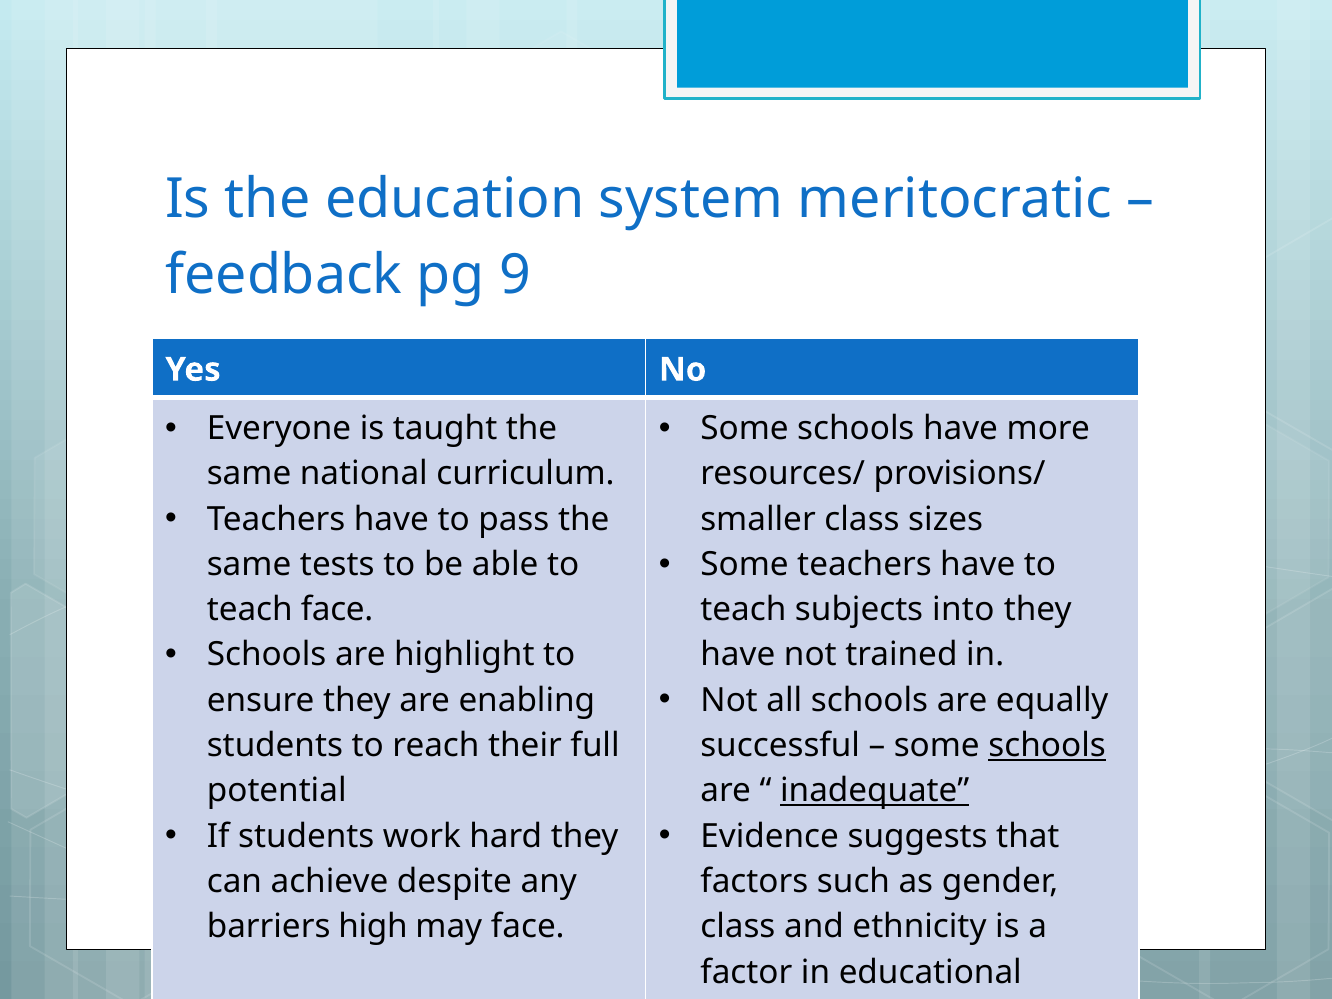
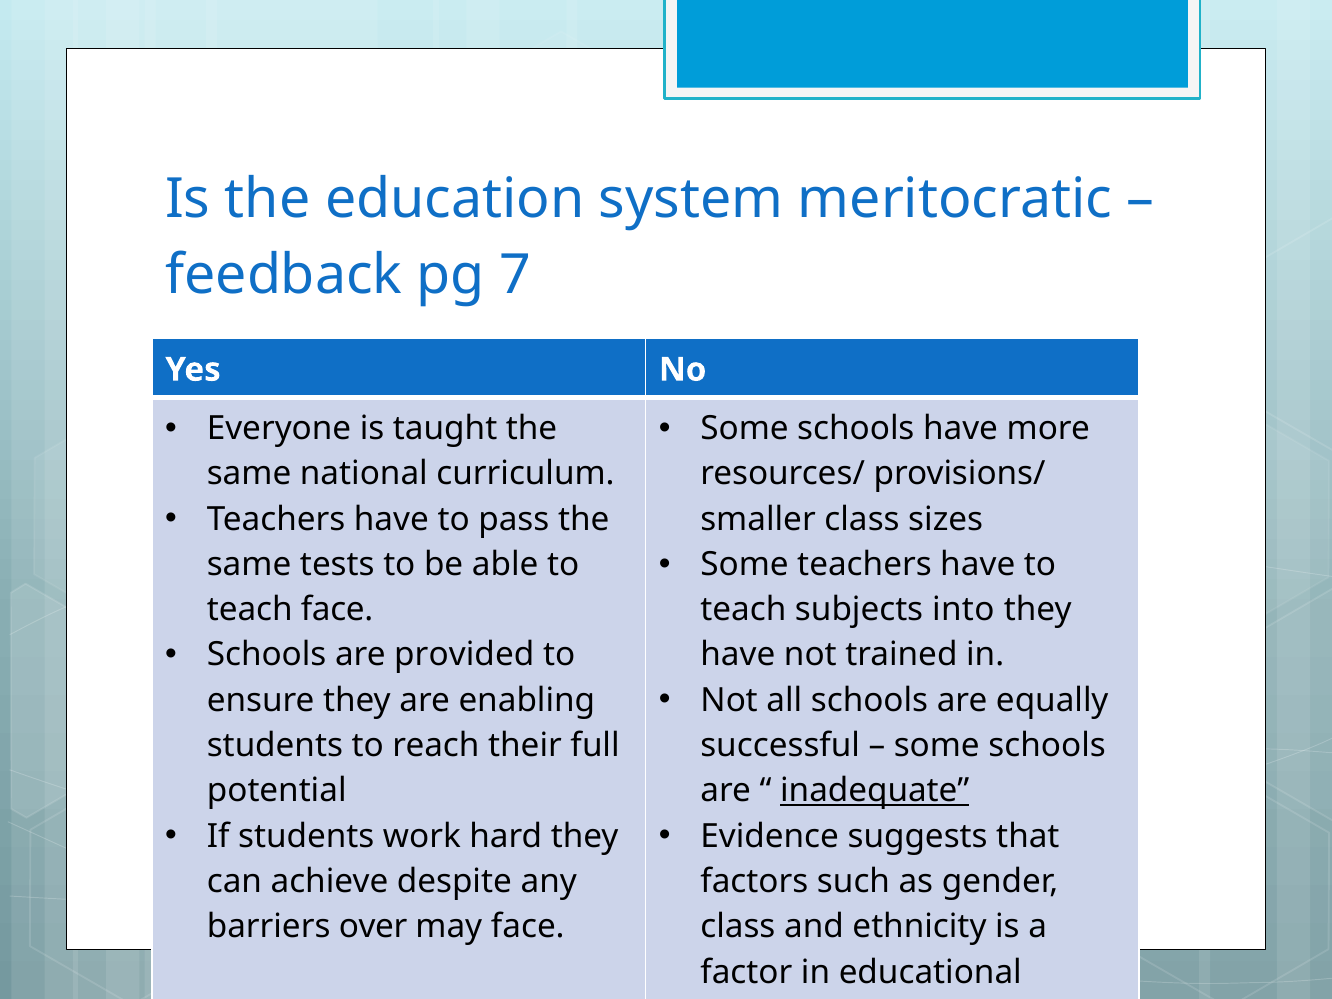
9: 9 -> 7
highlight: highlight -> provided
schools at (1047, 746) underline: present -> none
high: high -> over
